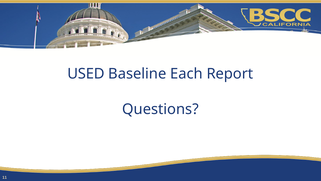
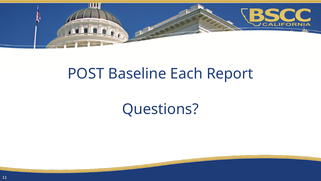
USED: USED -> POST
